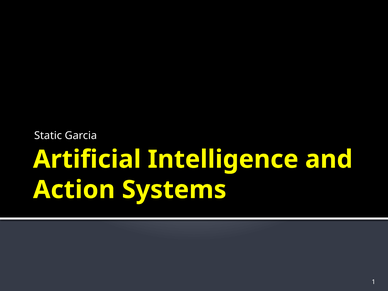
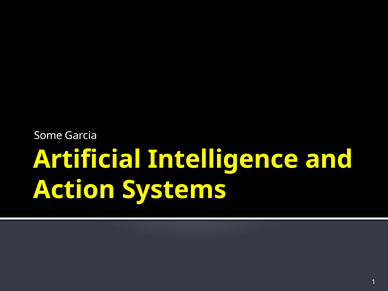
Static: Static -> Some
